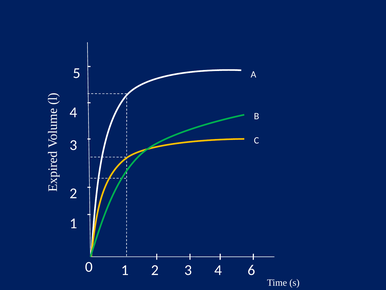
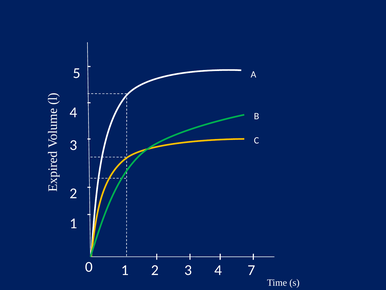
6: 6 -> 7
